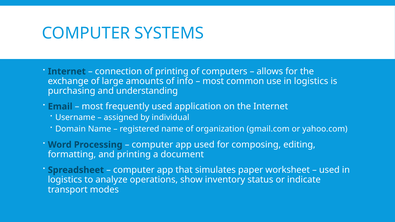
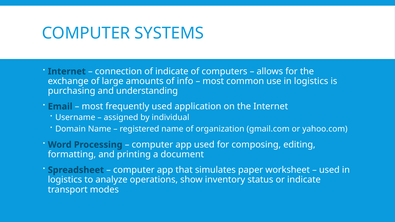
of printing: printing -> indicate
